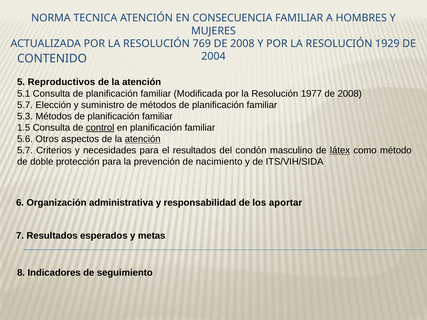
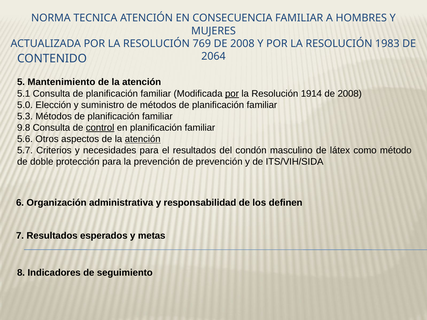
1929: 1929 -> 1983
2004: 2004 -> 2064
Reproductivos: Reproductivos -> Mantenimiento
por at (232, 94) underline: none -> present
1977: 1977 -> 1914
5.7 at (25, 105): 5.7 -> 5.0
1.5: 1.5 -> 9.8
látex underline: present -> none
de nacimiento: nacimiento -> prevención
aportar: aportar -> definen
